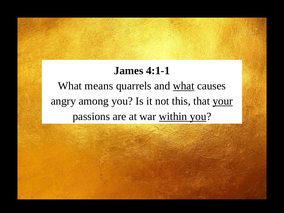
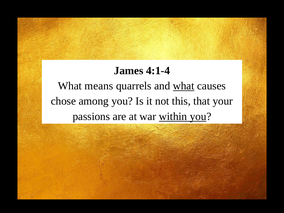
4:1-1: 4:1-1 -> 4:1-4
angry: angry -> chose
your underline: present -> none
